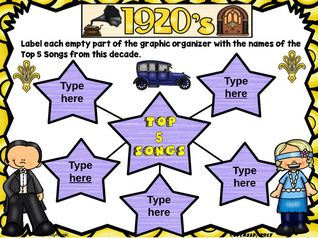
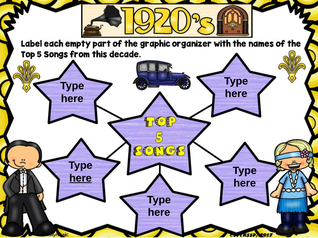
here at (236, 94) underline: present -> none
